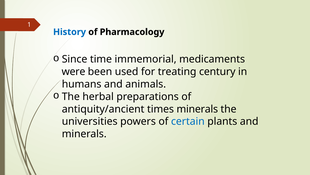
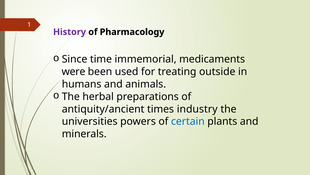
History colour: blue -> purple
century: century -> outside
times minerals: minerals -> industry
